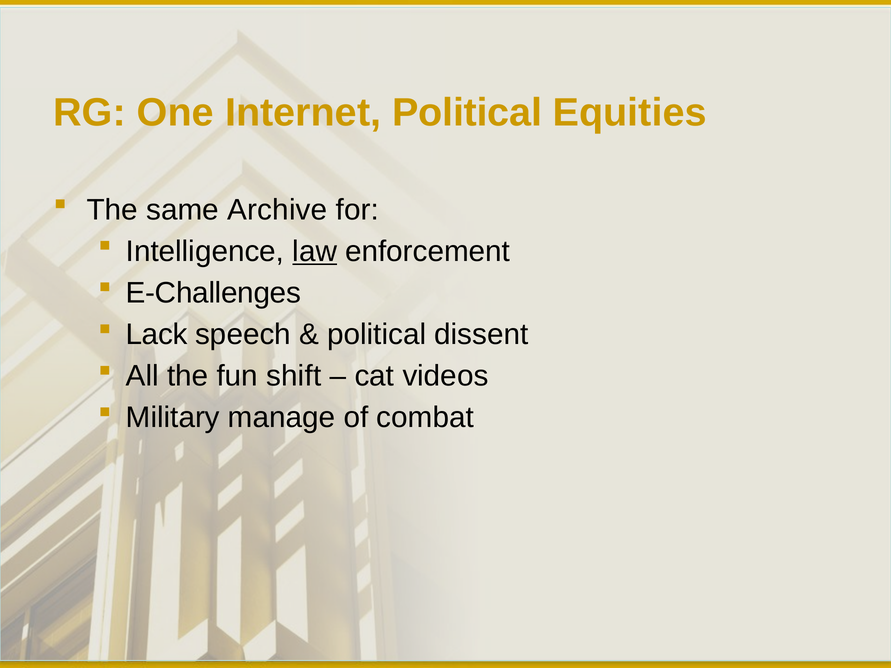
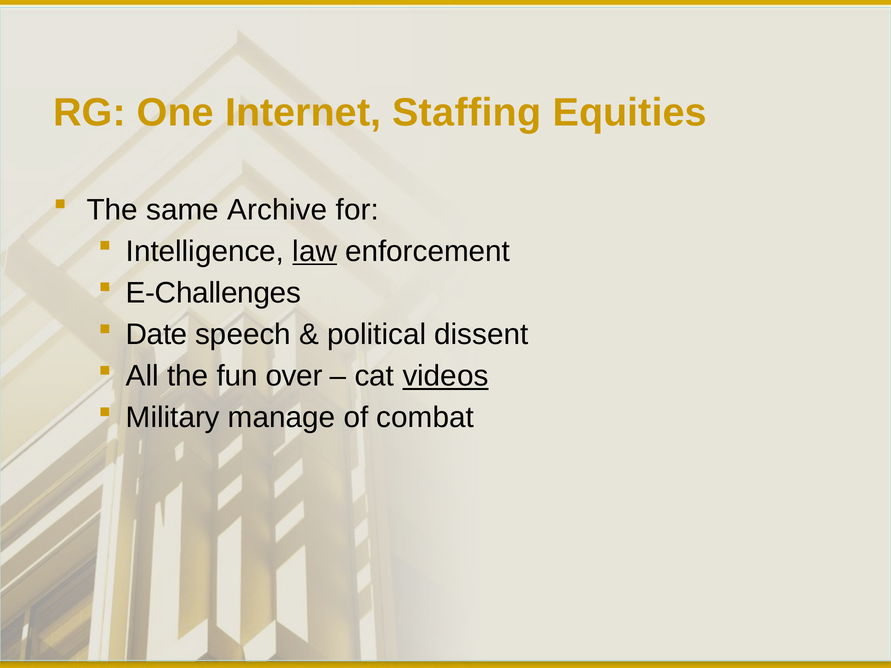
Internet Political: Political -> Staffing
Lack: Lack -> Date
shift: shift -> over
videos underline: none -> present
